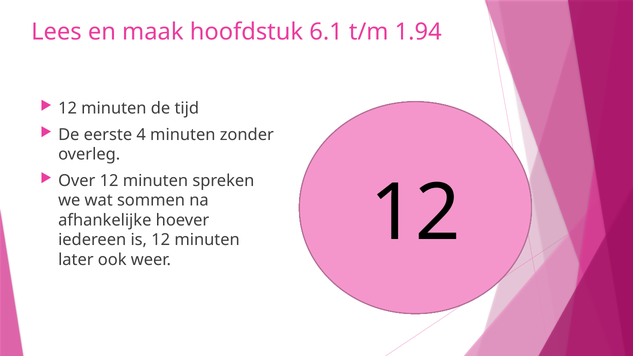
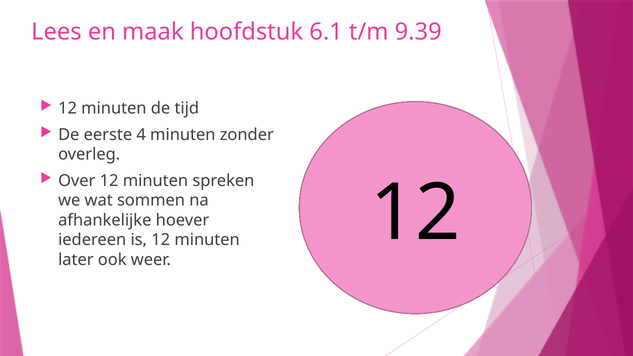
1.94: 1.94 -> 9.39
